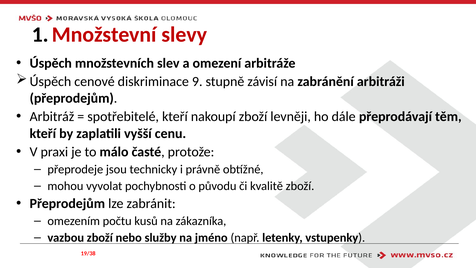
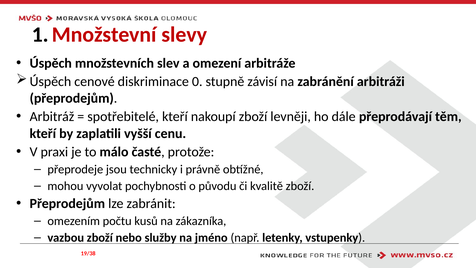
9: 9 -> 0
